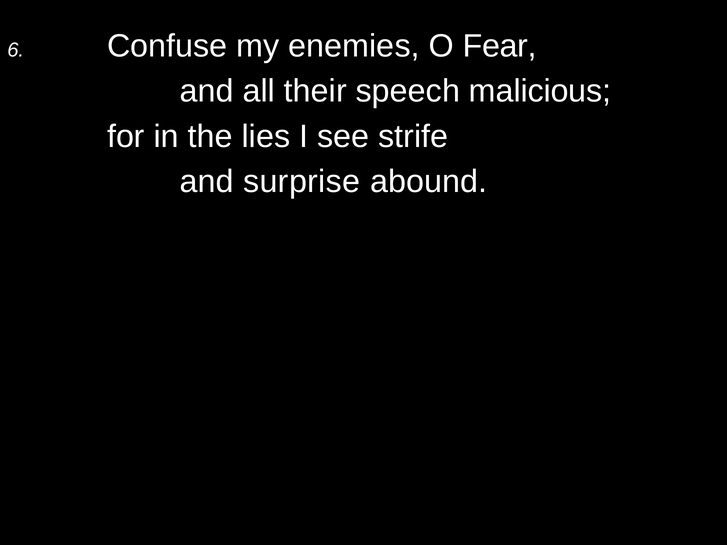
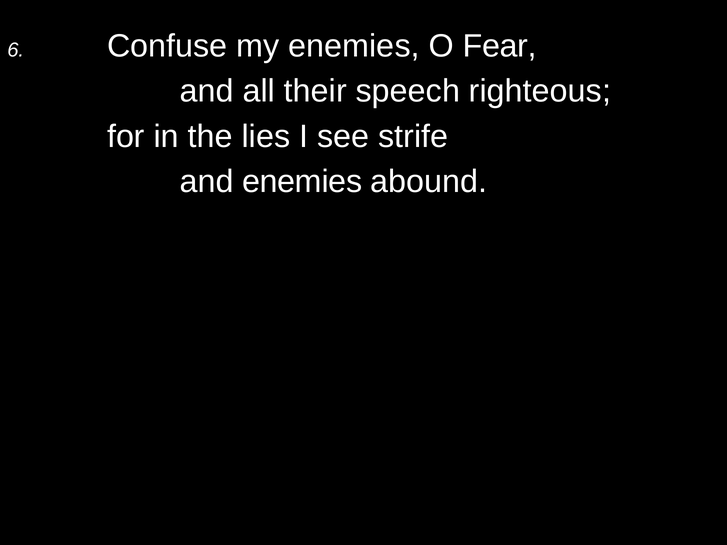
malicious: malicious -> righteous
and surprise: surprise -> enemies
